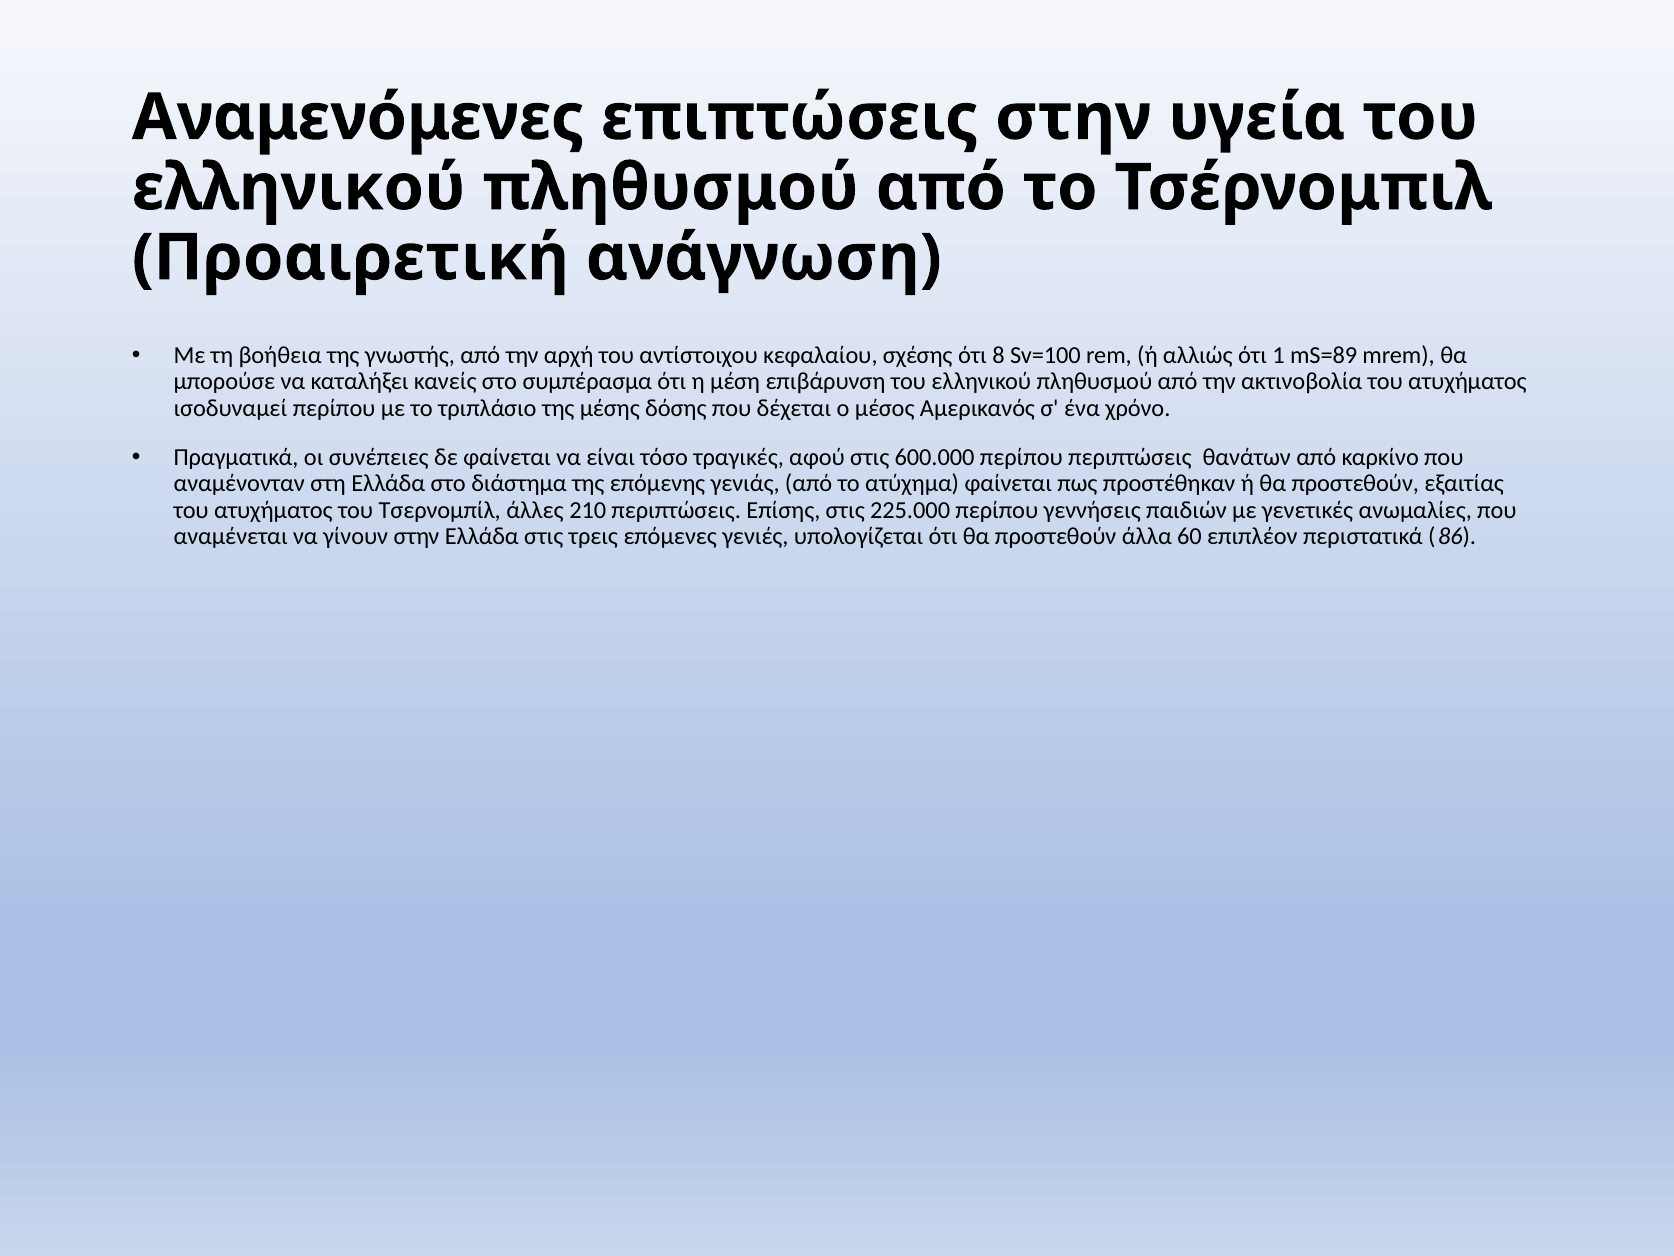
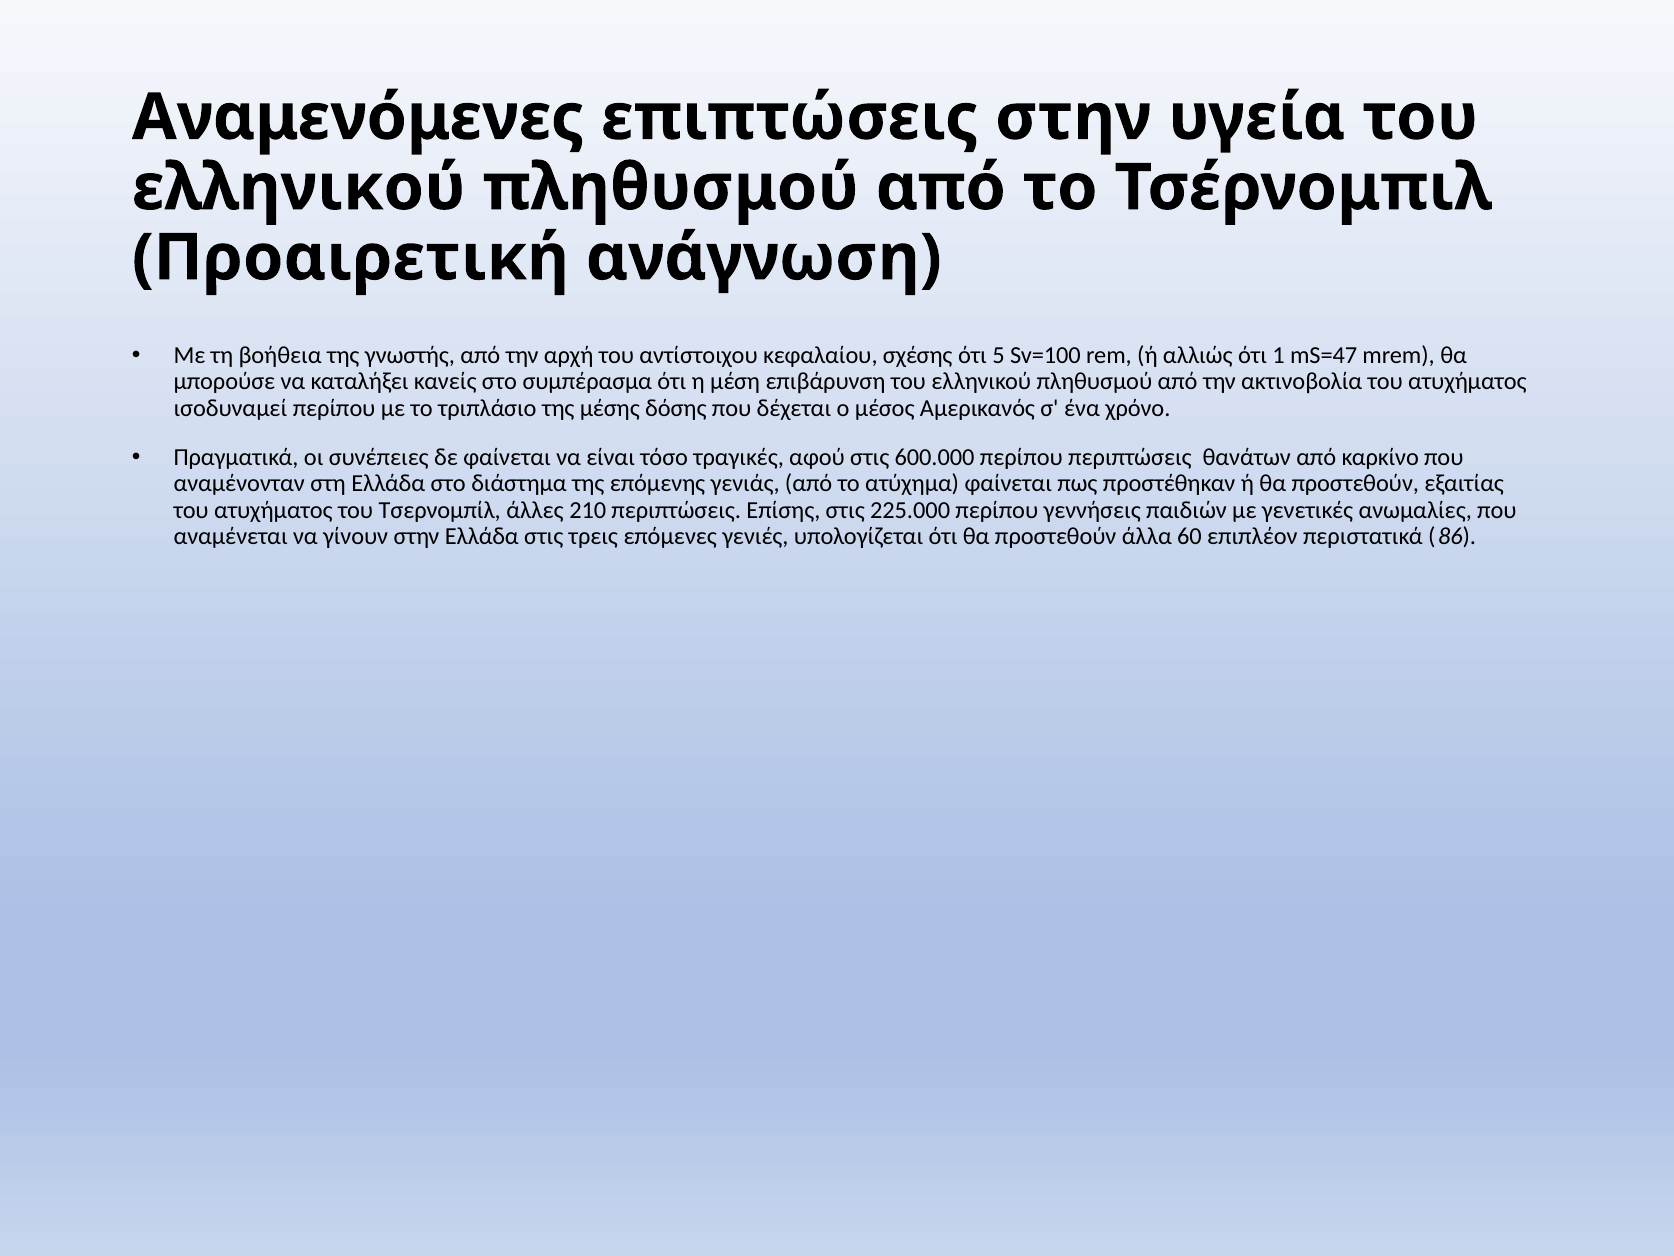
8: 8 -> 5
mS=89: mS=89 -> mS=47
